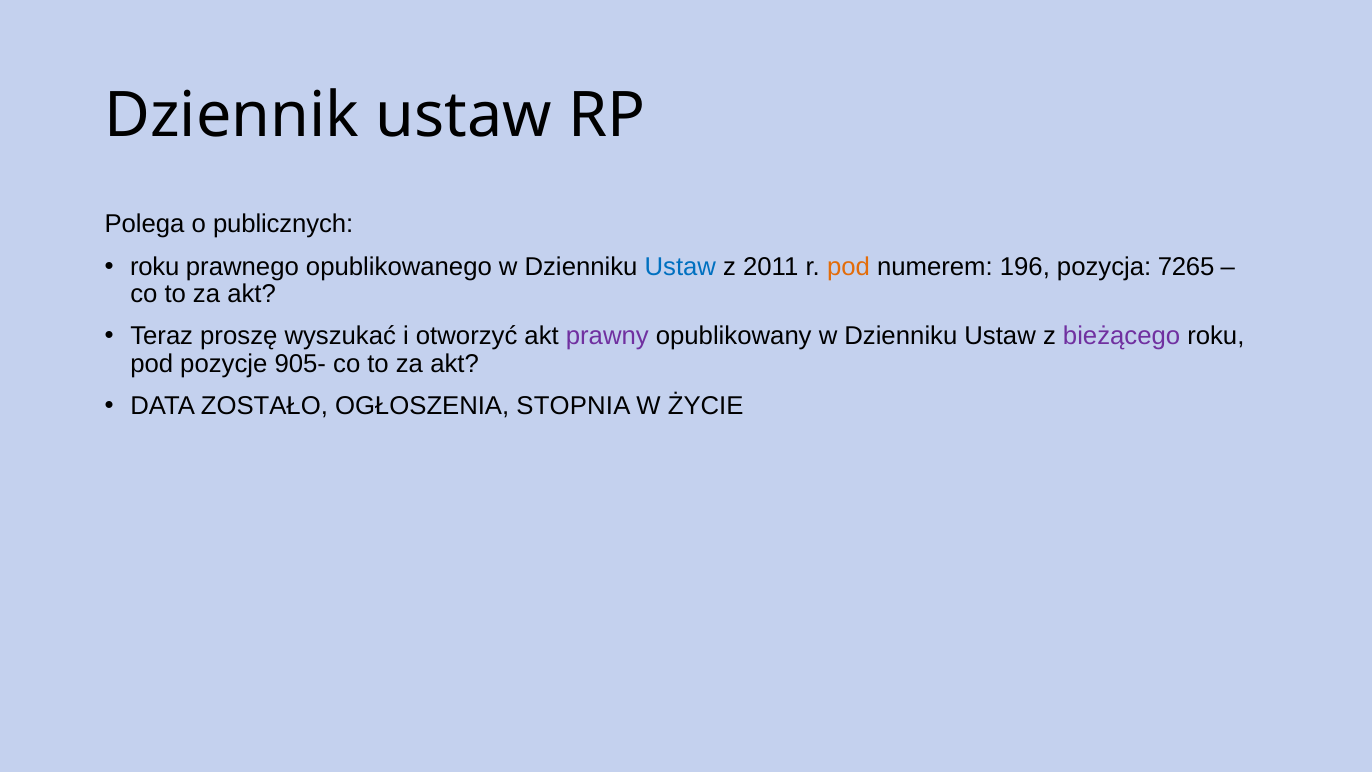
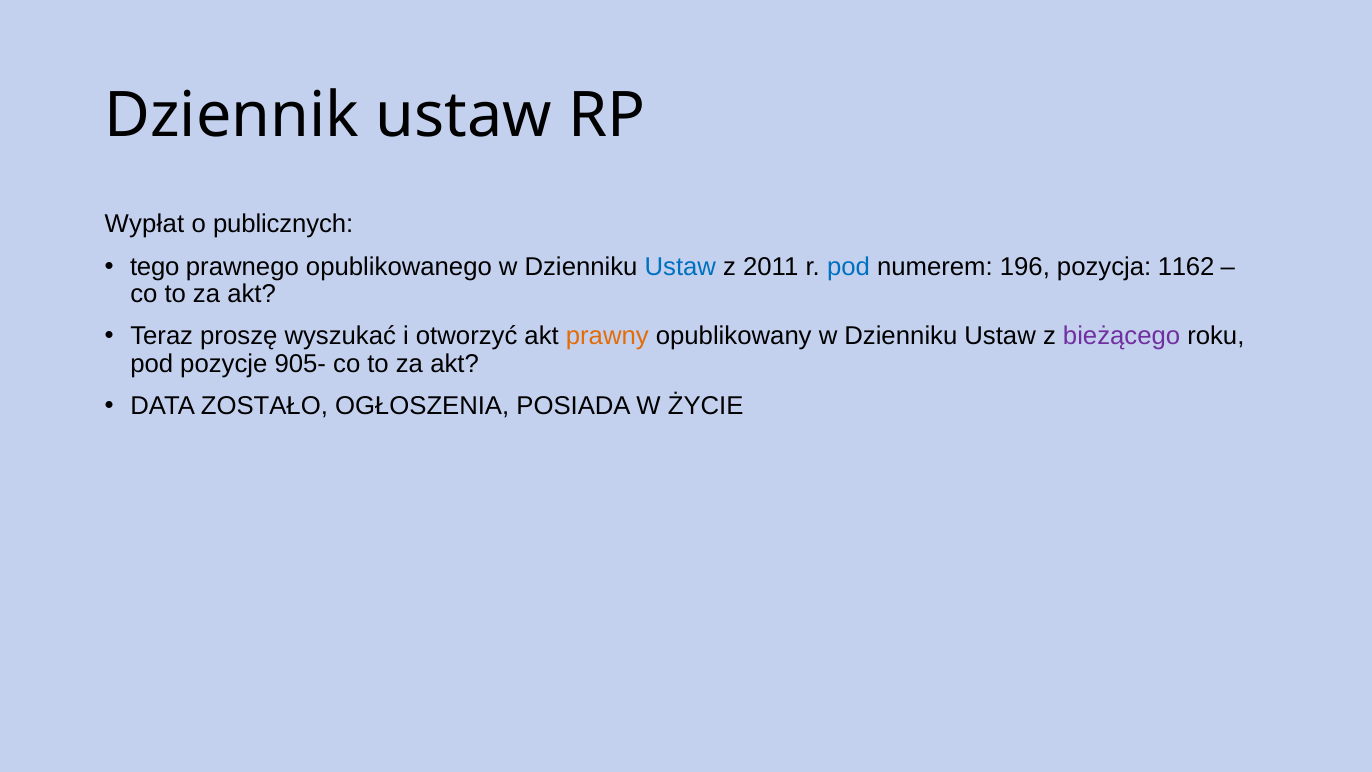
Polega: Polega -> Wypłat
roku at (155, 266): roku -> tego
pod at (848, 266) colour: orange -> blue
7265: 7265 -> 1162
prawny colour: purple -> orange
STOPNIA: STOPNIA -> POSIADA
